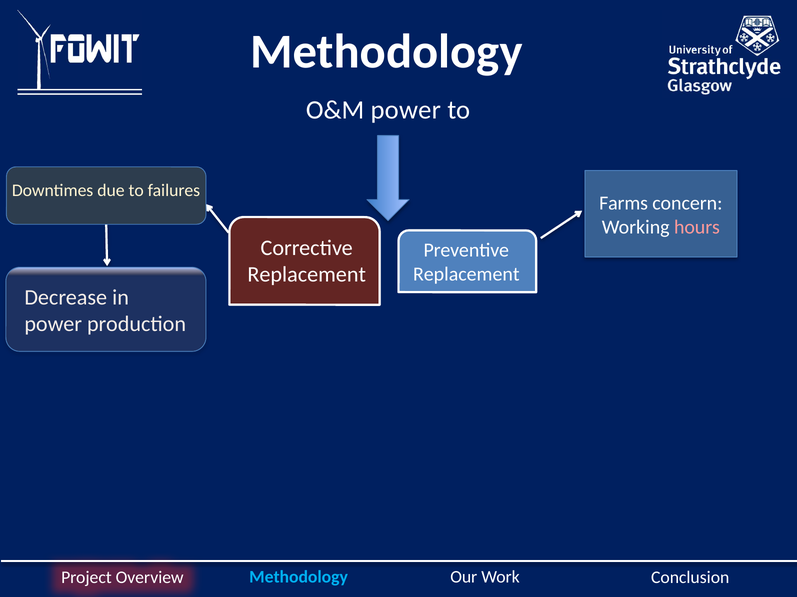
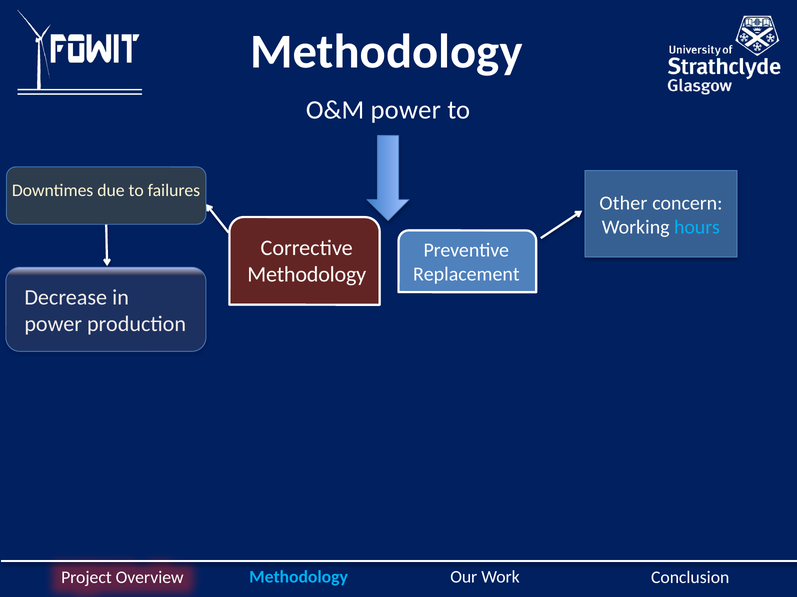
Farms: Farms -> Other
hours colour: pink -> light blue
Replacement at (307, 275): Replacement -> Methodology
